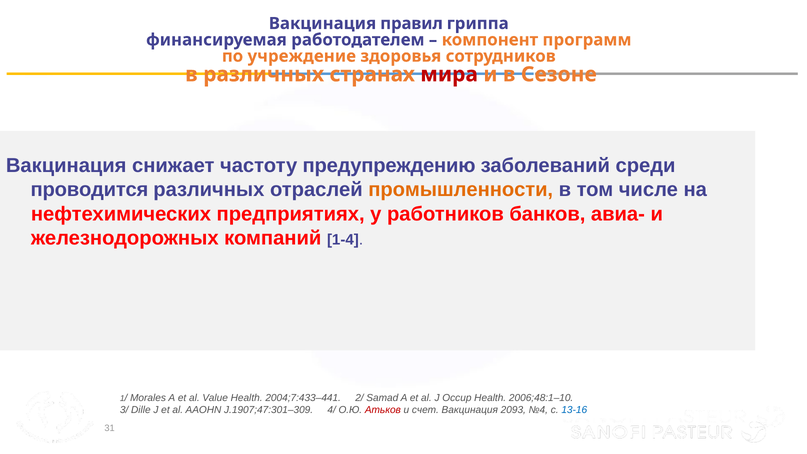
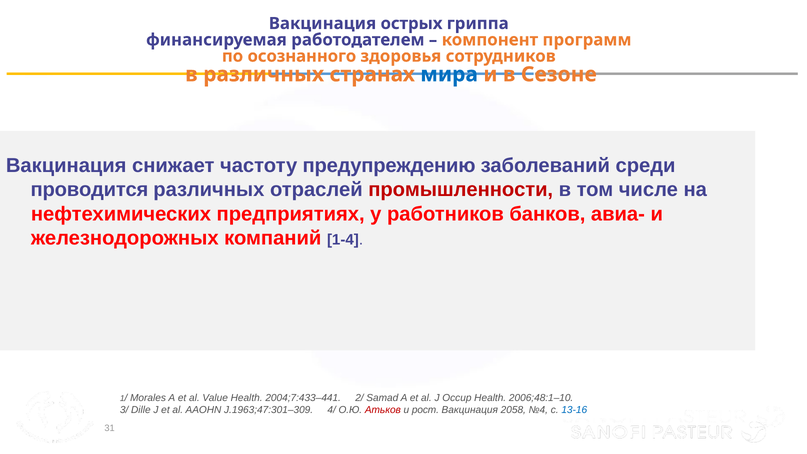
правил: правил -> острых
учреждение: учреждение -> осознанного
мира colour: red -> blue
промышленности colour: orange -> red
J.1907;47:301–309: J.1907;47:301–309 -> J.1963;47:301–309
счет: счет -> рост
2093: 2093 -> 2058
